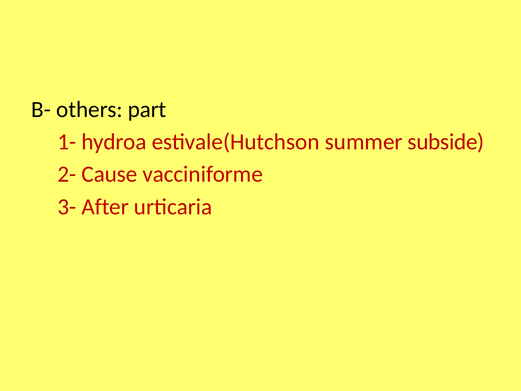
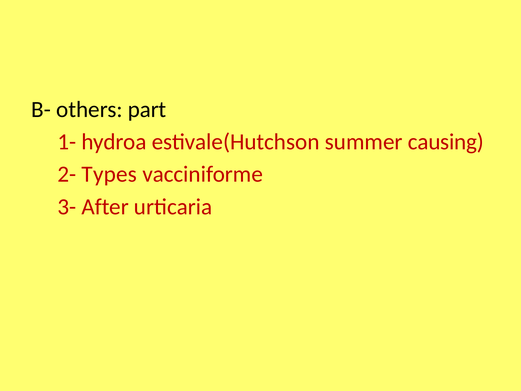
subside: subside -> causing
Cause: Cause -> Types
